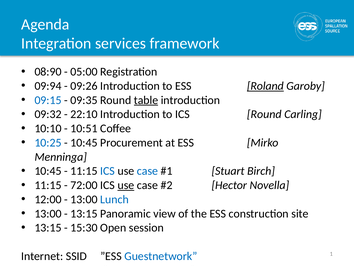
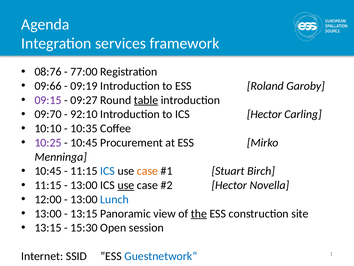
08:90: 08:90 -> 08:76
05:00: 05:00 -> 77:00
09:94: 09:94 -> 09:66
09:26: 09:26 -> 09:19
Roland underline: present -> none
09:15 colour: blue -> purple
09:35: 09:35 -> 09:27
09:32: 09:32 -> 09:70
22:10: 22:10 -> 92:10
ICS Round: Round -> Hector
10:51: 10:51 -> 10:35
10:25 colour: blue -> purple
case at (147, 171) colour: blue -> orange
72:00 at (84, 185): 72:00 -> 13:00
the underline: none -> present
